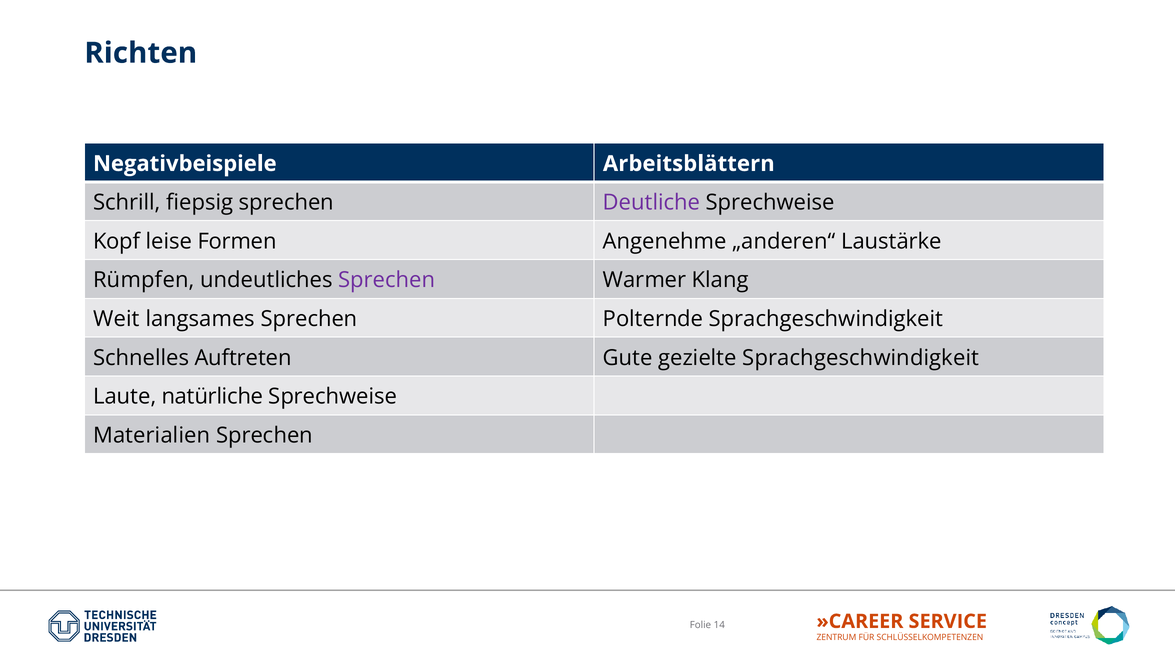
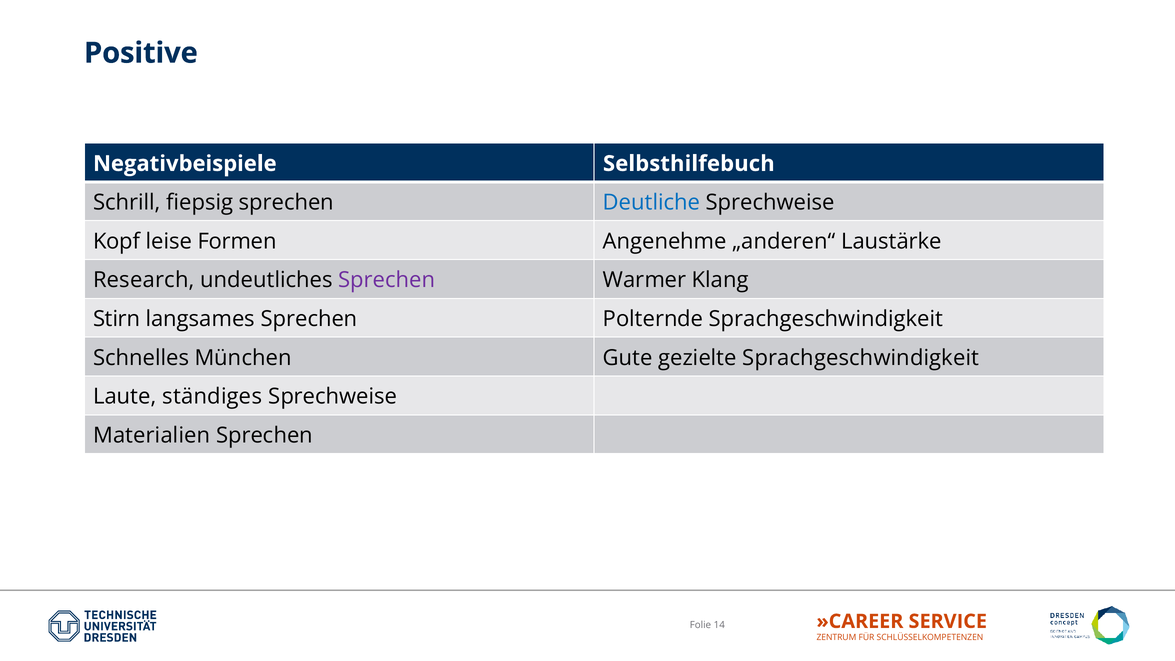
Richten: Richten -> Positive
Arbeitsblättern: Arbeitsblättern -> Selbsthilfebuch
Deutliche colour: purple -> blue
Rümpfen: Rümpfen -> Research
Weit: Weit -> Stirn
Auftreten: Auftreten -> München
natürliche: natürliche -> ständiges
